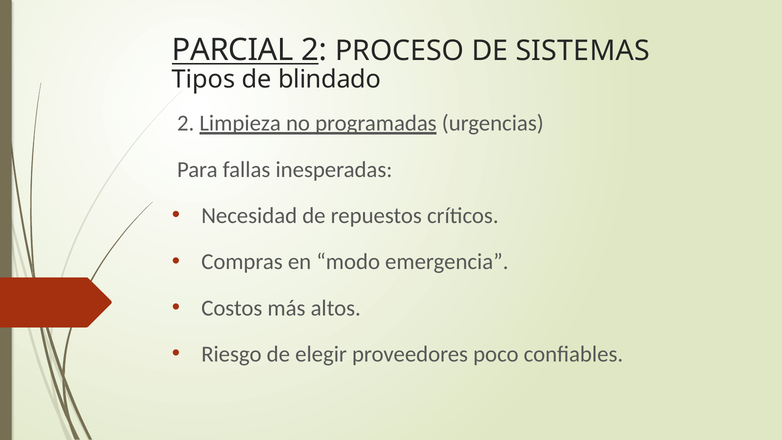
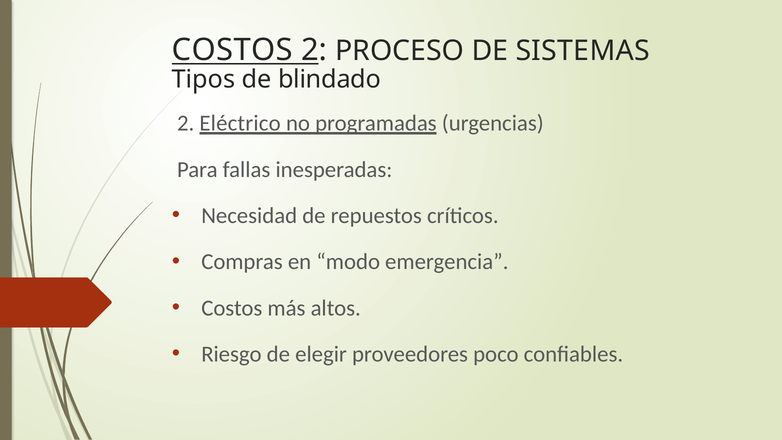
PARCIAL at (233, 50): PARCIAL -> COSTOS
Limpieza: Limpieza -> Eléctrico
